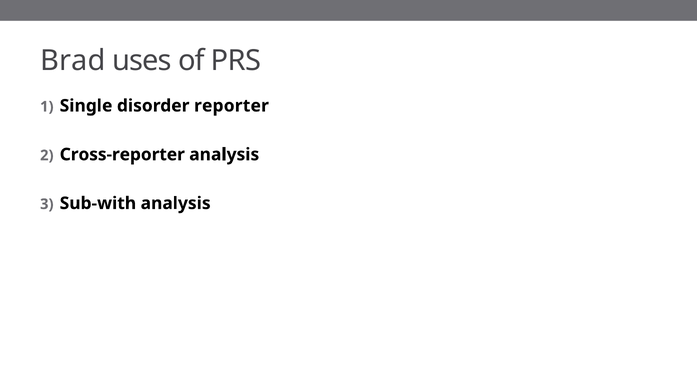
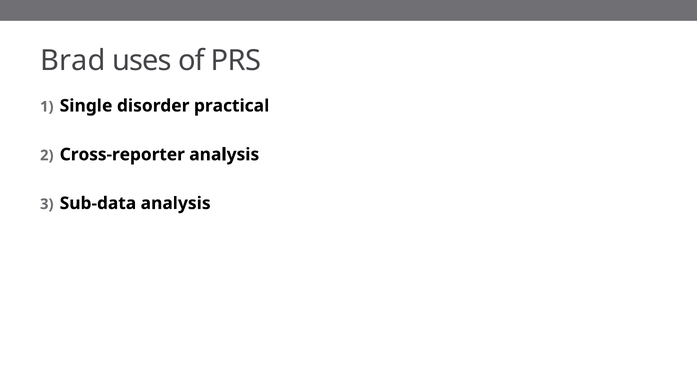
reporter: reporter -> practical
Sub-with: Sub-with -> Sub-data
